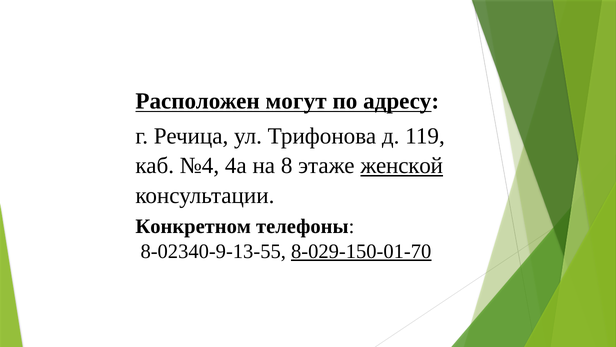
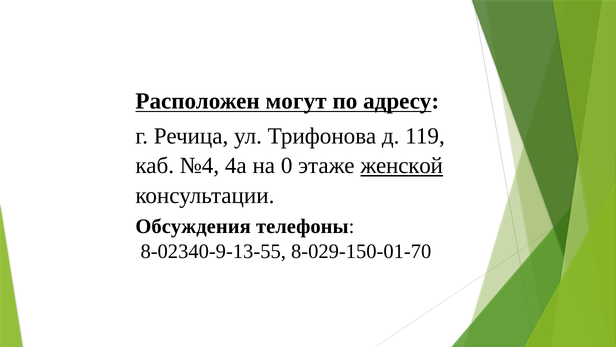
8: 8 -> 0
Конкретном: Конкретном -> Обсуждения
8-029-150-01-70 underline: present -> none
